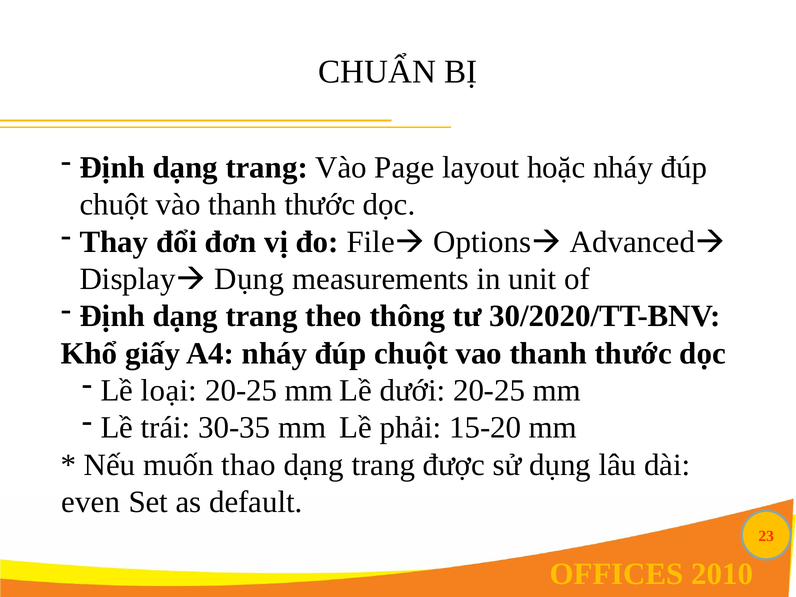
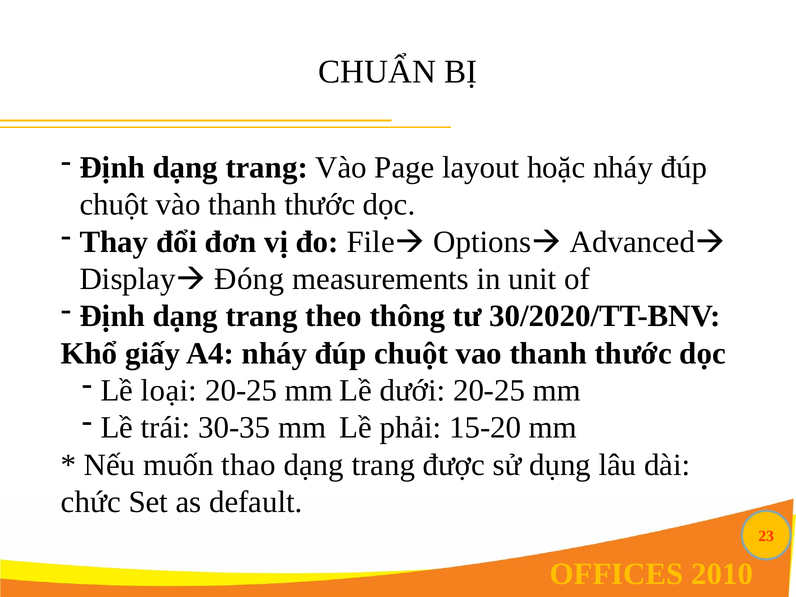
Dụng at (249, 279): Dụng -> Đóng
even: even -> chức
